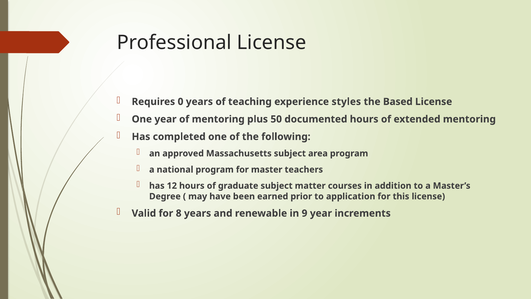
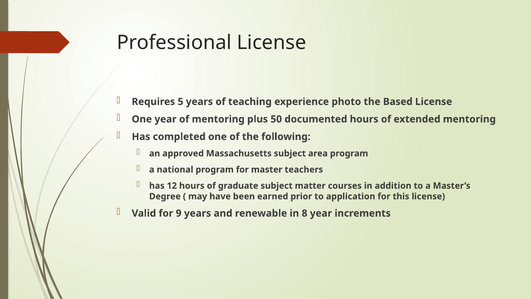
0: 0 -> 5
styles: styles -> photo
8: 8 -> 9
9: 9 -> 8
